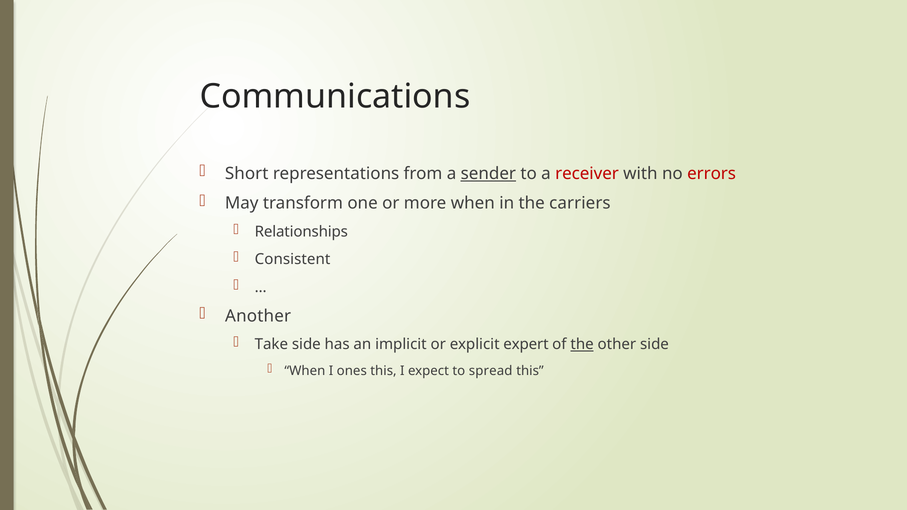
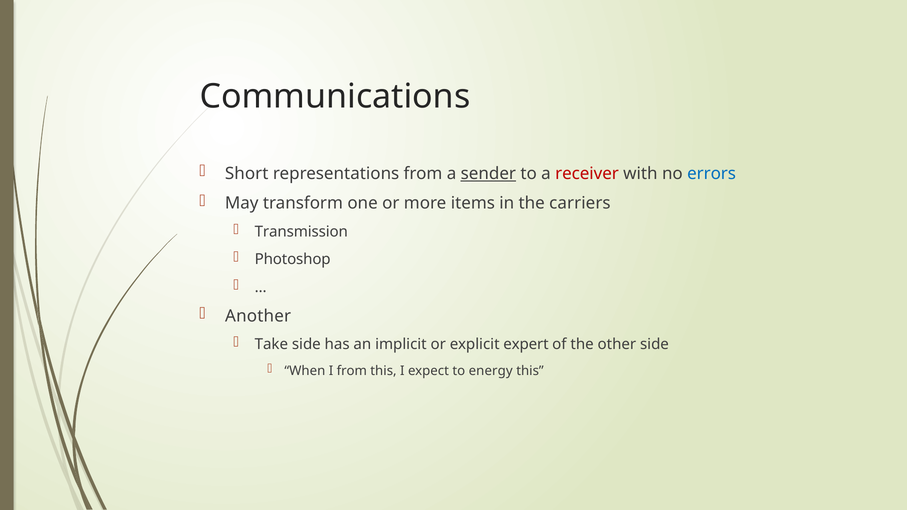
errors colour: red -> blue
more when: when -> items
Relationships: Relationships -> Transmission
Consistent: Consistent -> Photoshop
the at (582, 345) underline: present -> none
I ones: ones -> from
spread: spread -> energy
